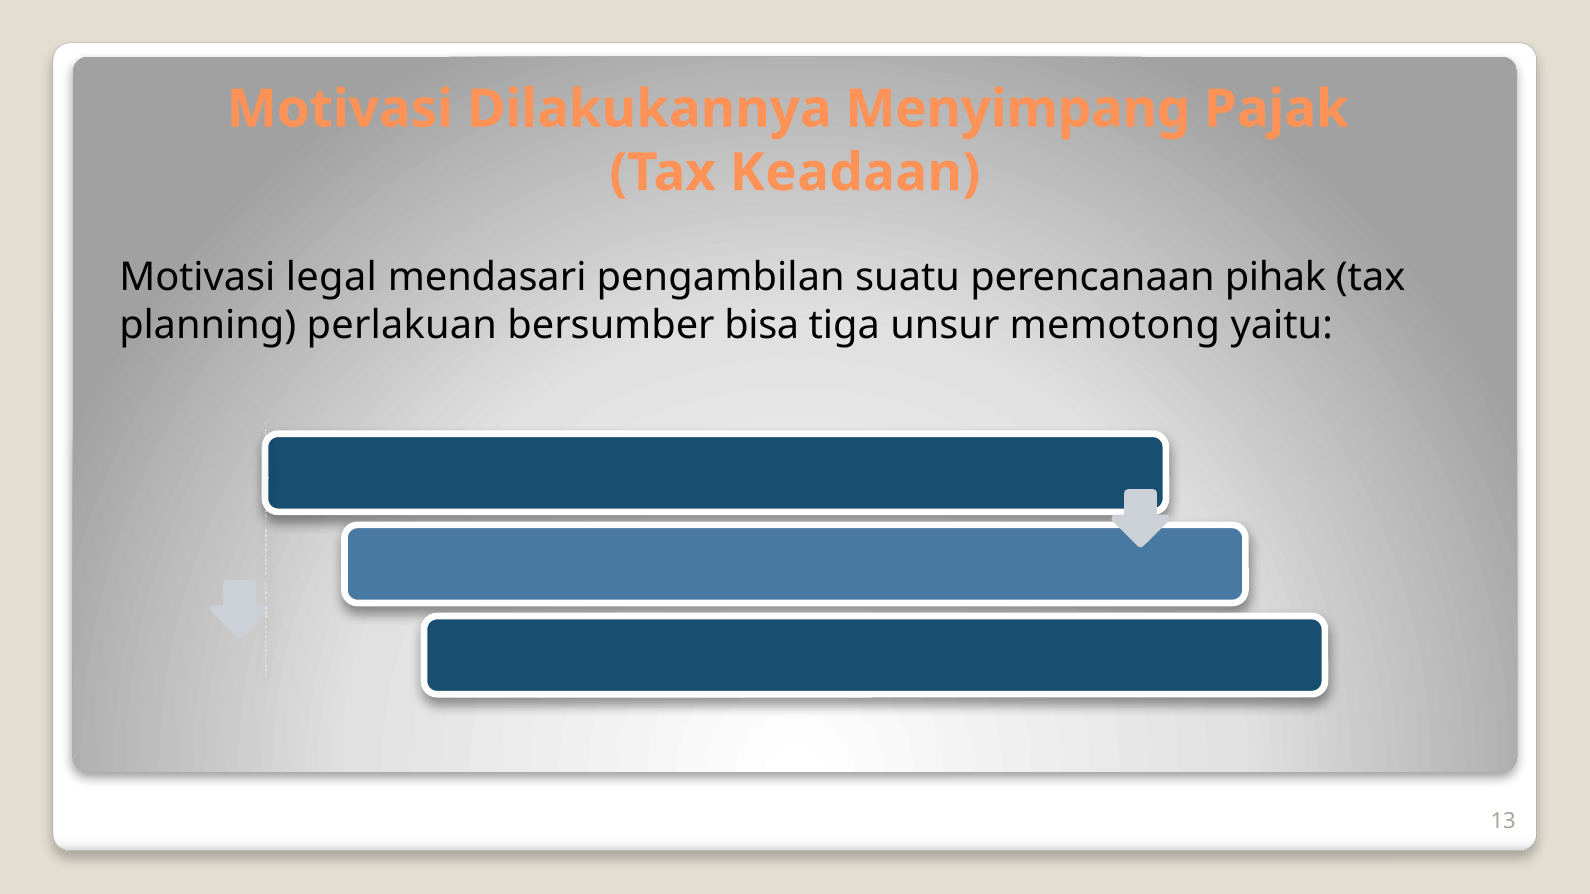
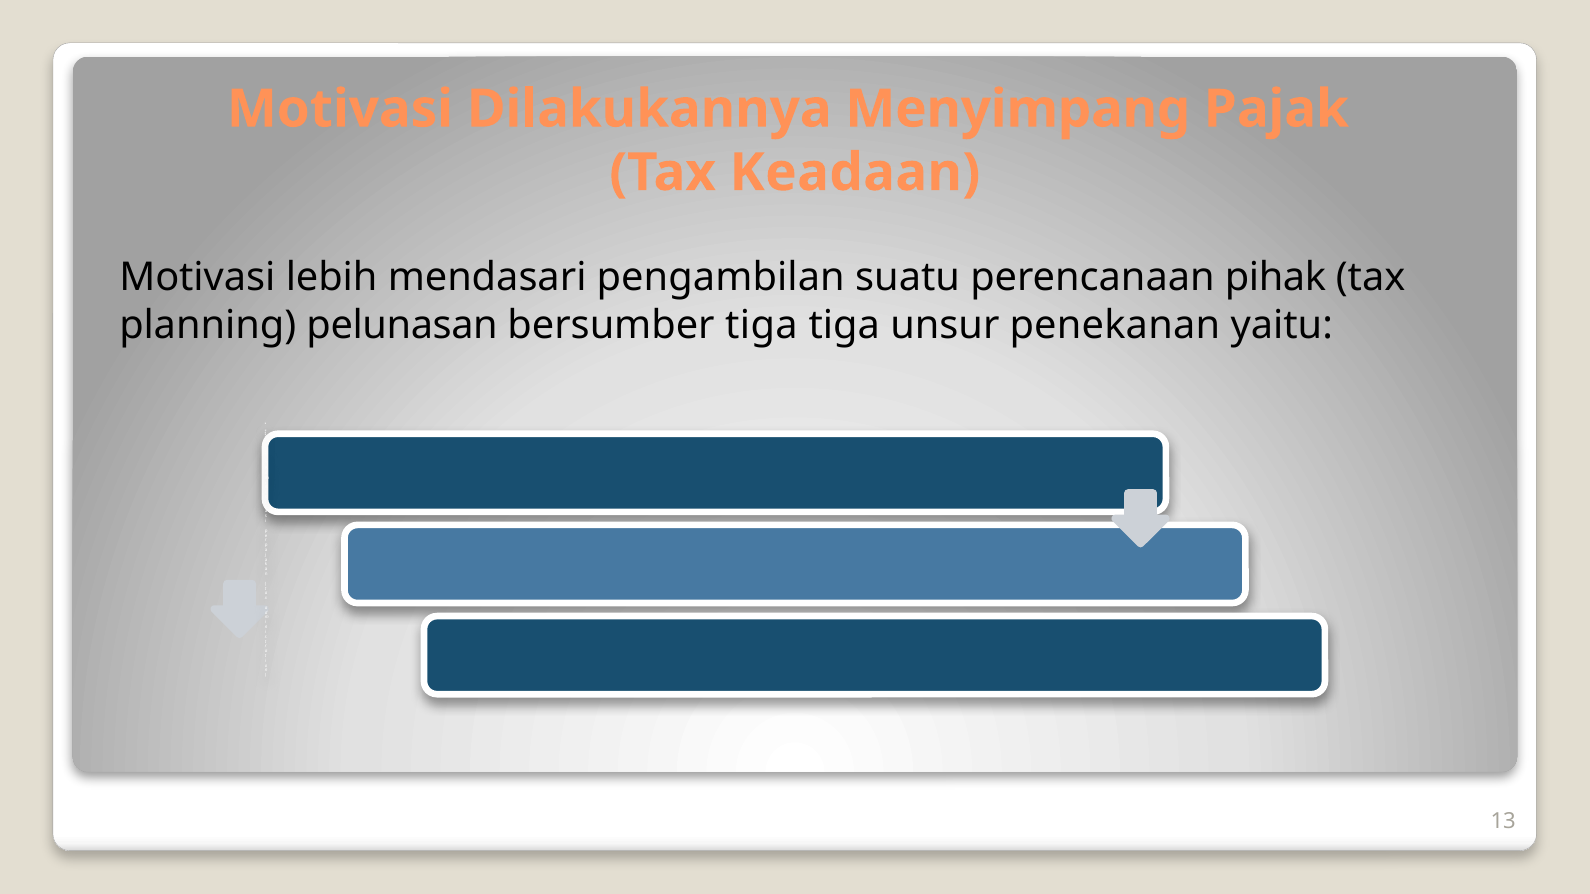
legal: legal -> lebih
perlakuan: perlakuan -> pelunasan
bersumber bisa: bisa -> tiga
memotong: memotong -> penekanan
